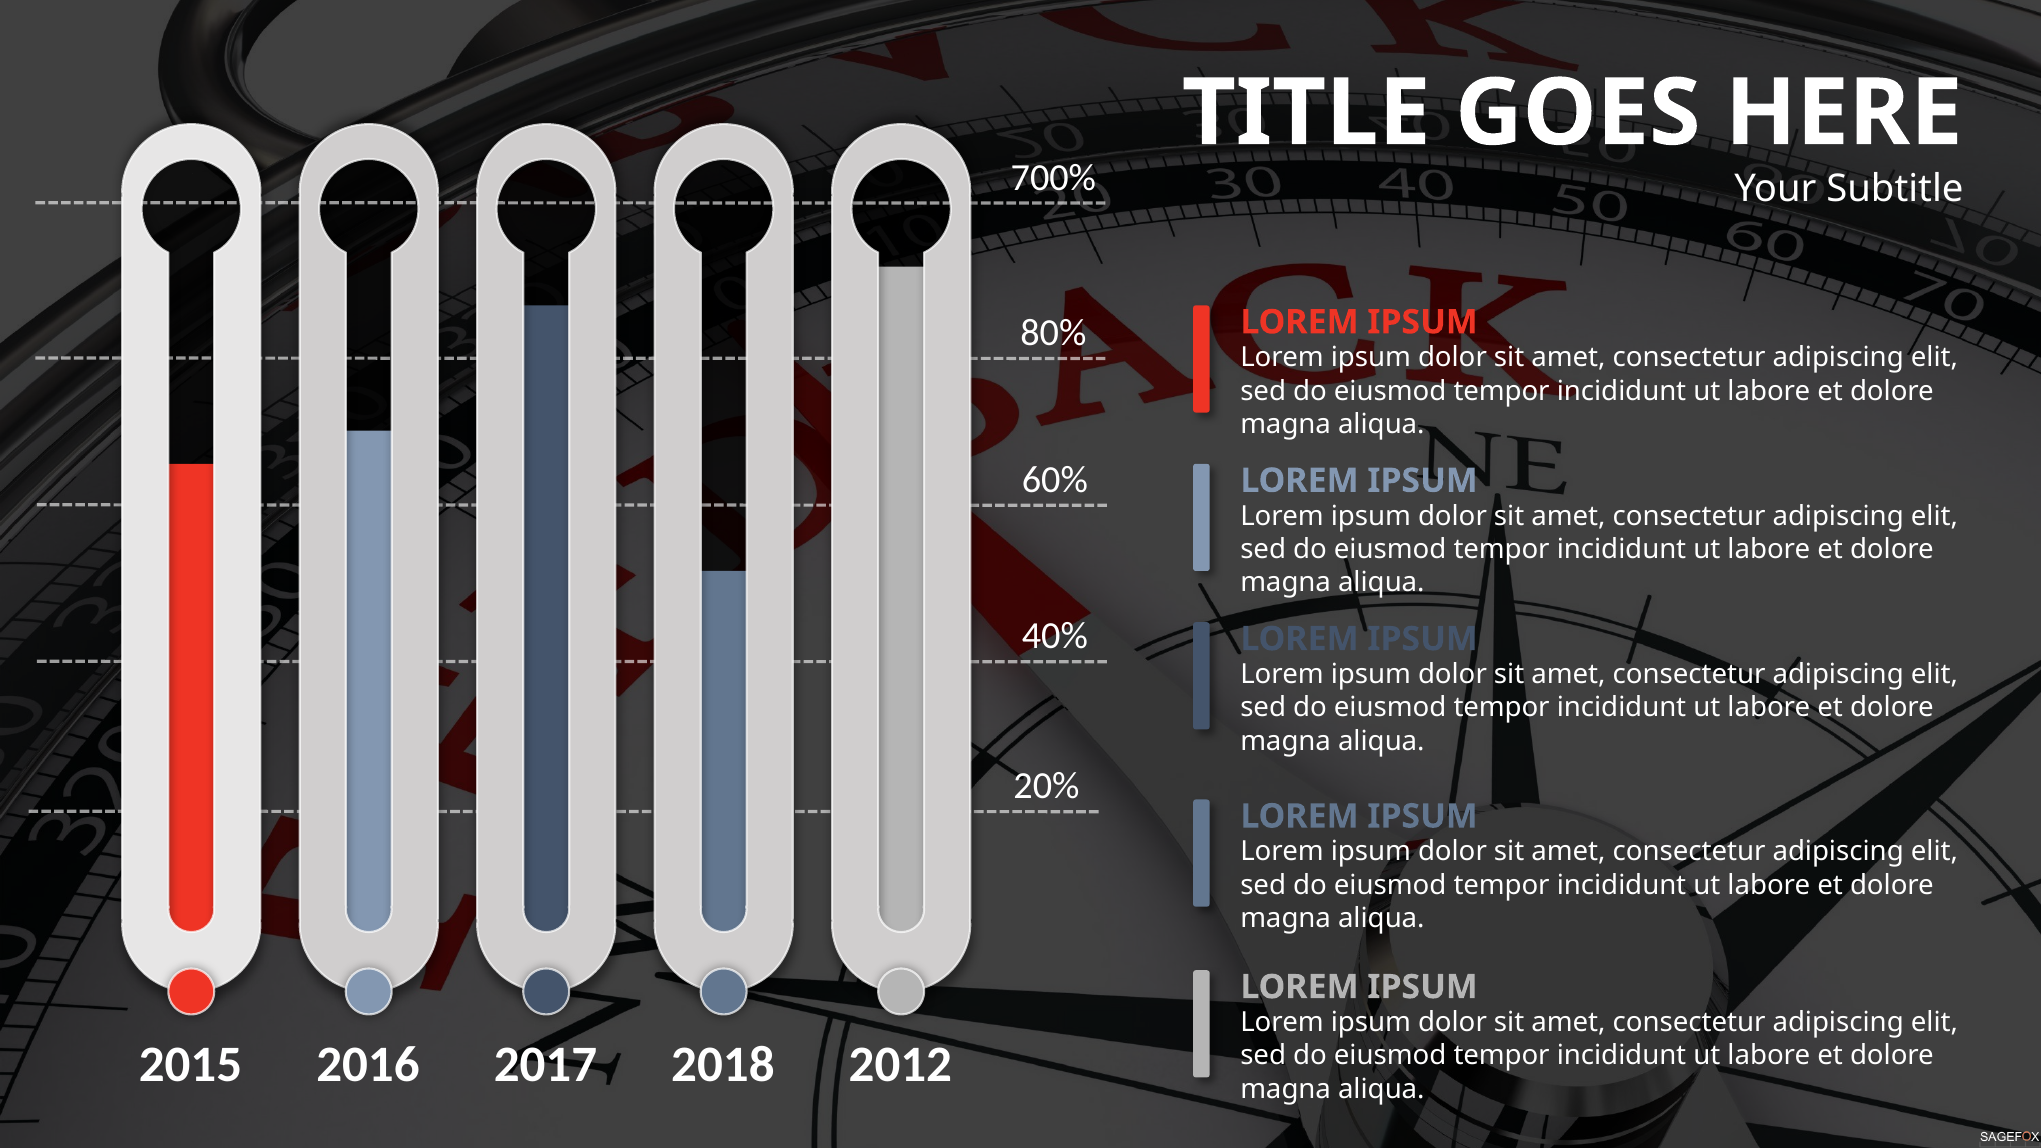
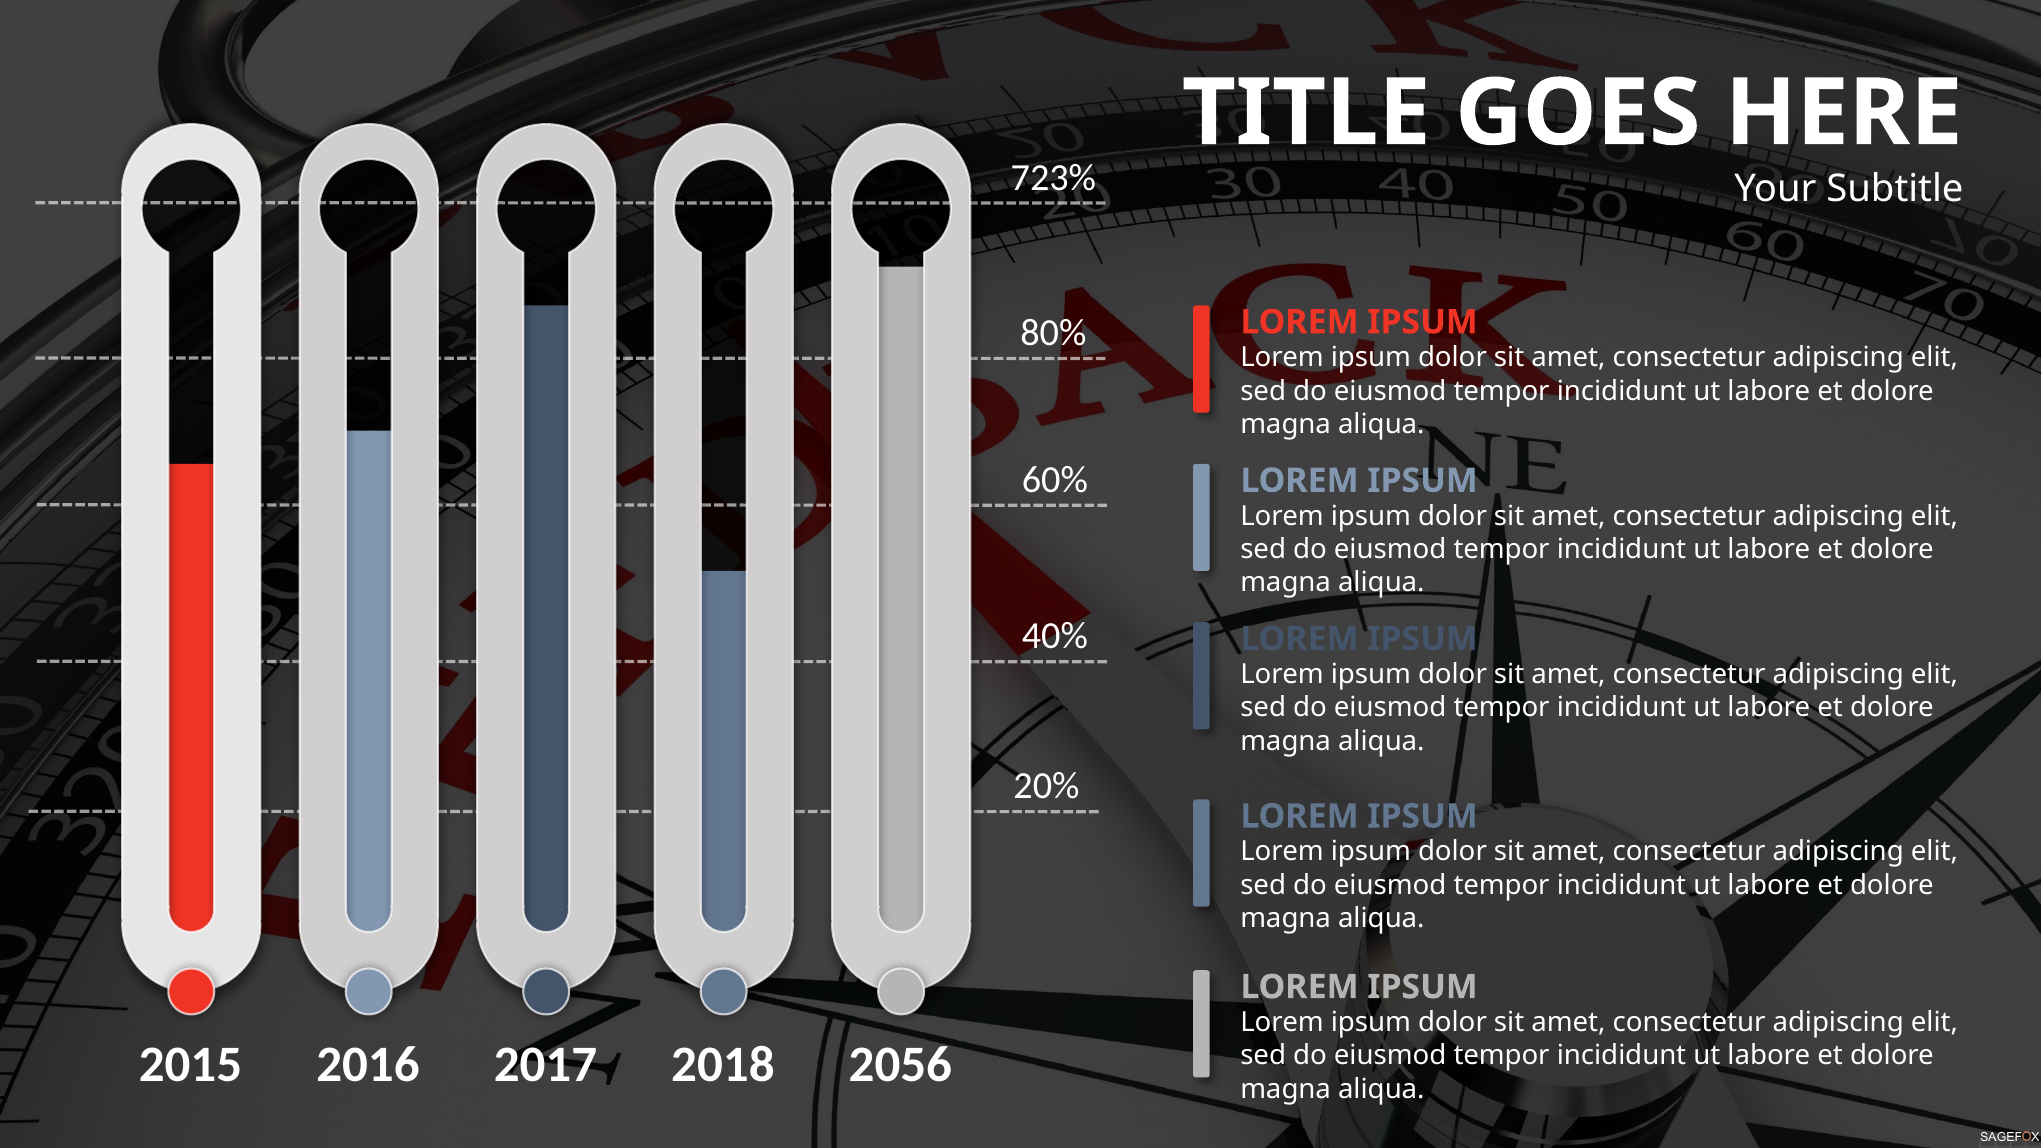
700%: 700% -> 723%
2012: 2012 -> 2056
